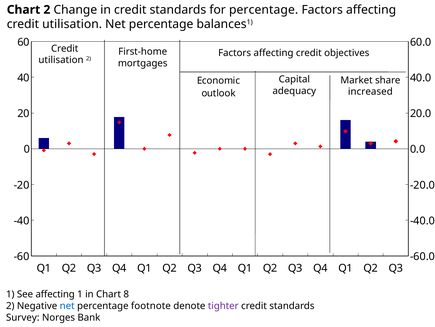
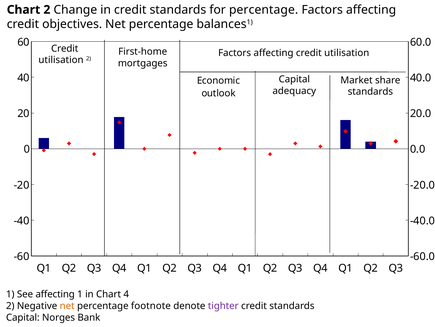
utilisation at (72, 24): utilisation -> objectives
affecting credit objectives: objectives -> utilisation
increased at (370, 92): increased -> standards
8: 8 -> 4
net at (67, 305) colour: blue -> orange
Survey at (23, 317): Survey -> Capital
